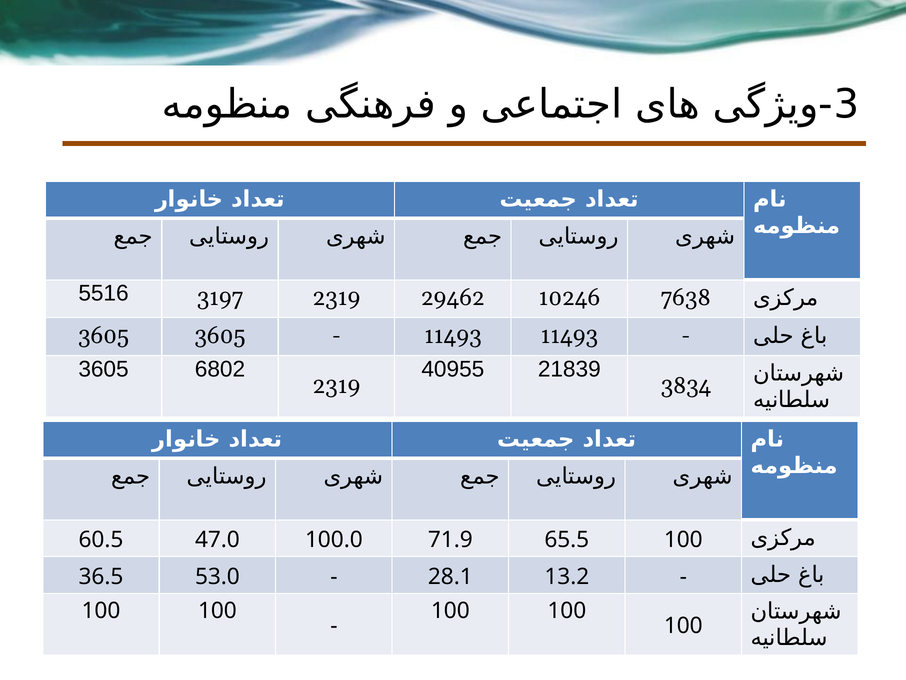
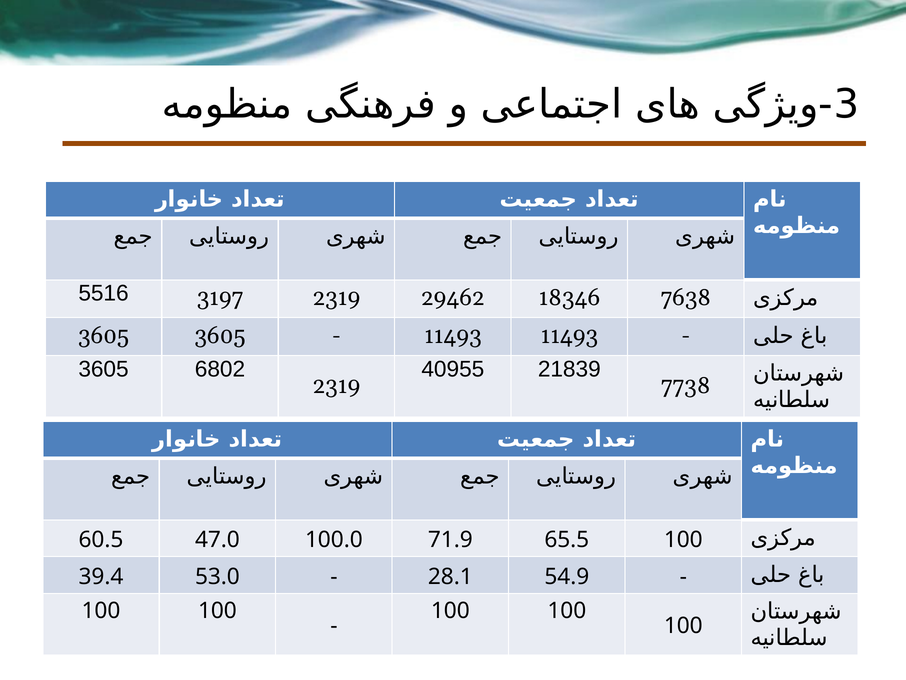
10246: 10246 -> 18346
3834: 3834 -> 7738
36.5: 36.5 -> 39.4
13.2: 13.2 -> 54.9
